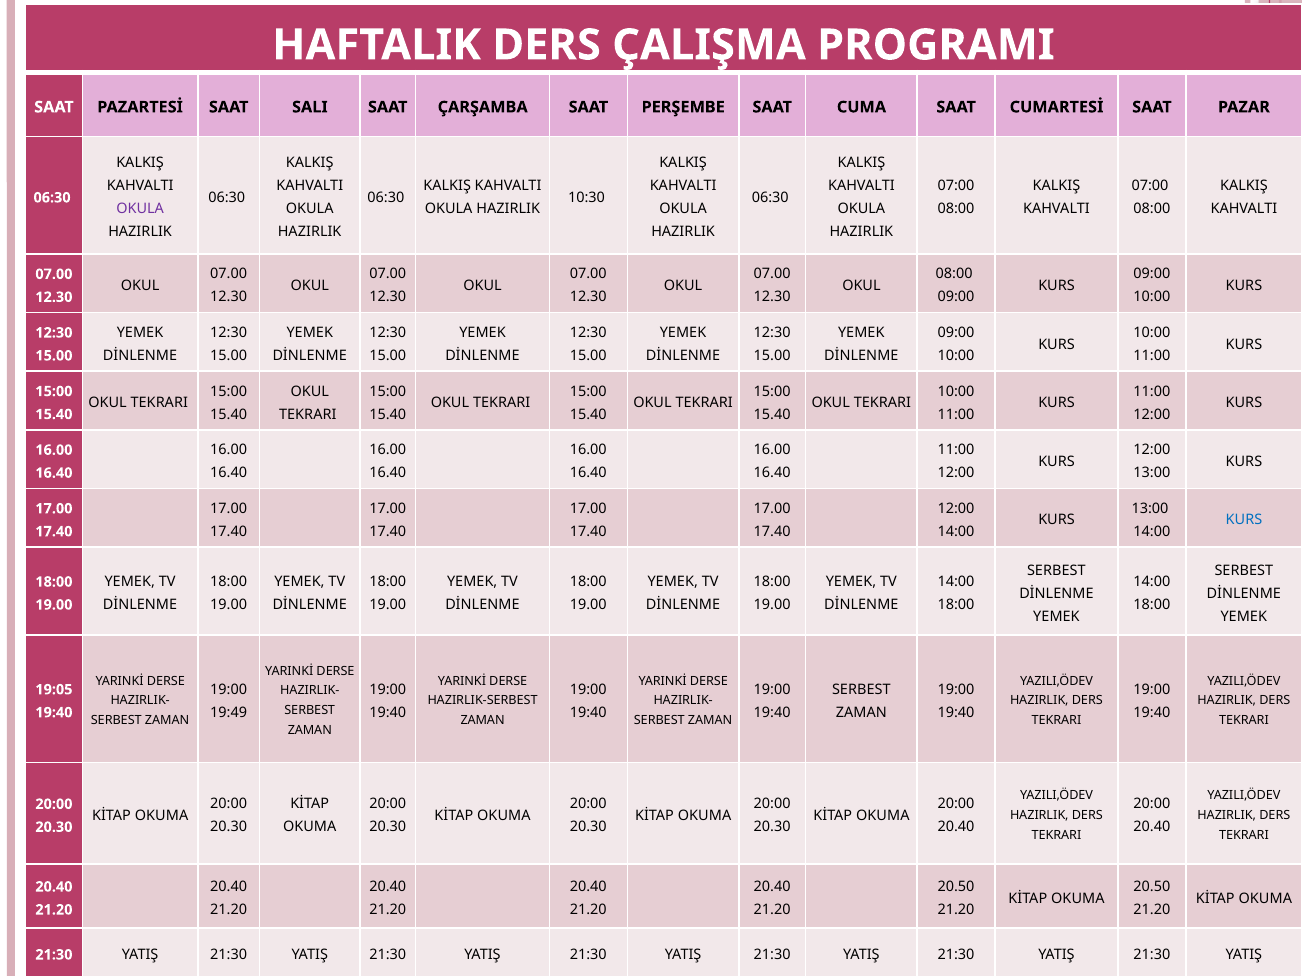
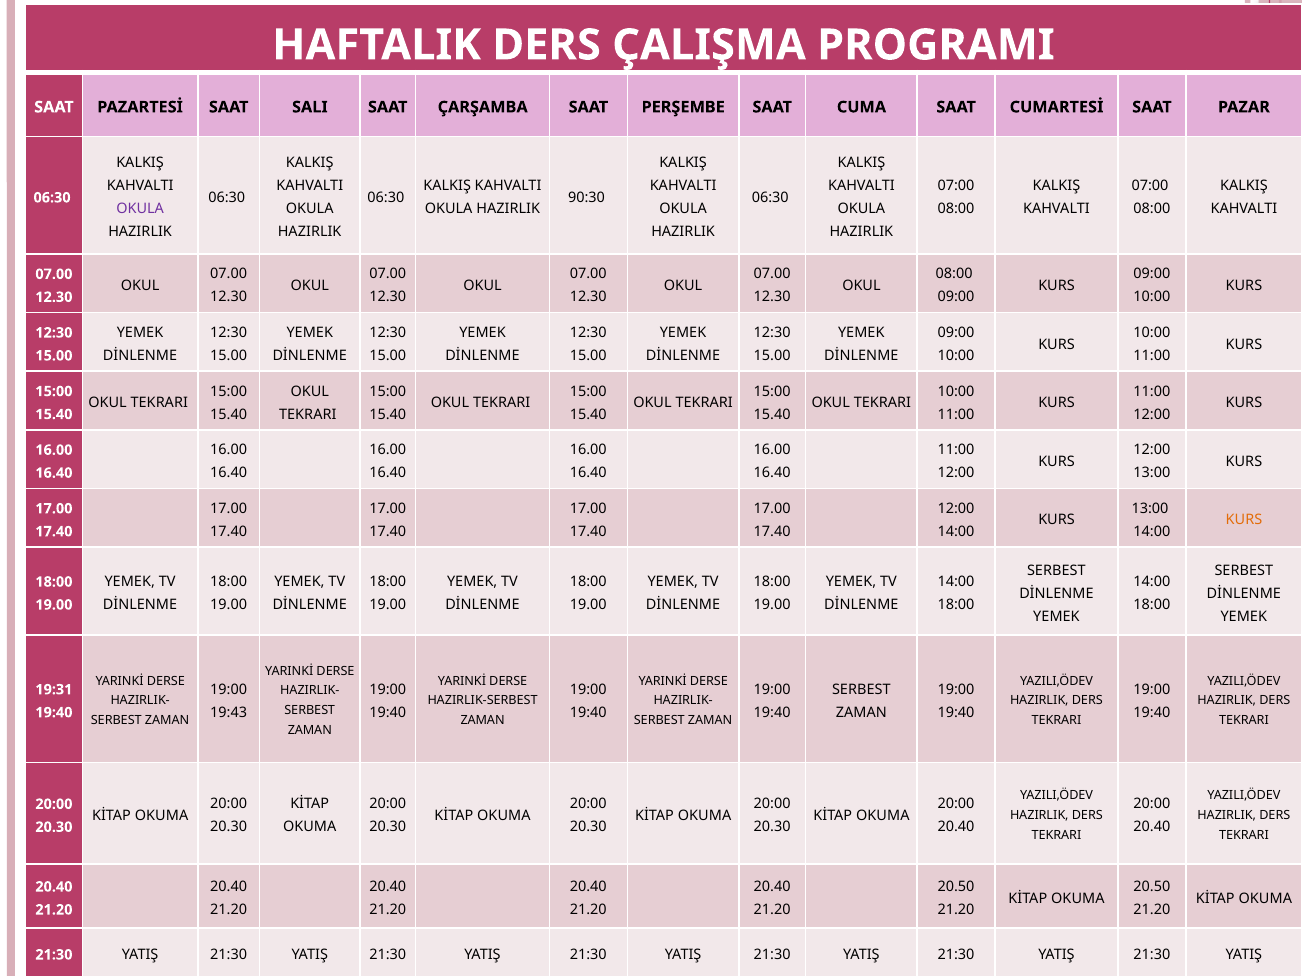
10:30: 10:30 -> 90:30
KURS at (1244, 520) colour: blue -> orange
19:05: 19:05 -> 19:31
19:49: 19:49 -> 19:43
